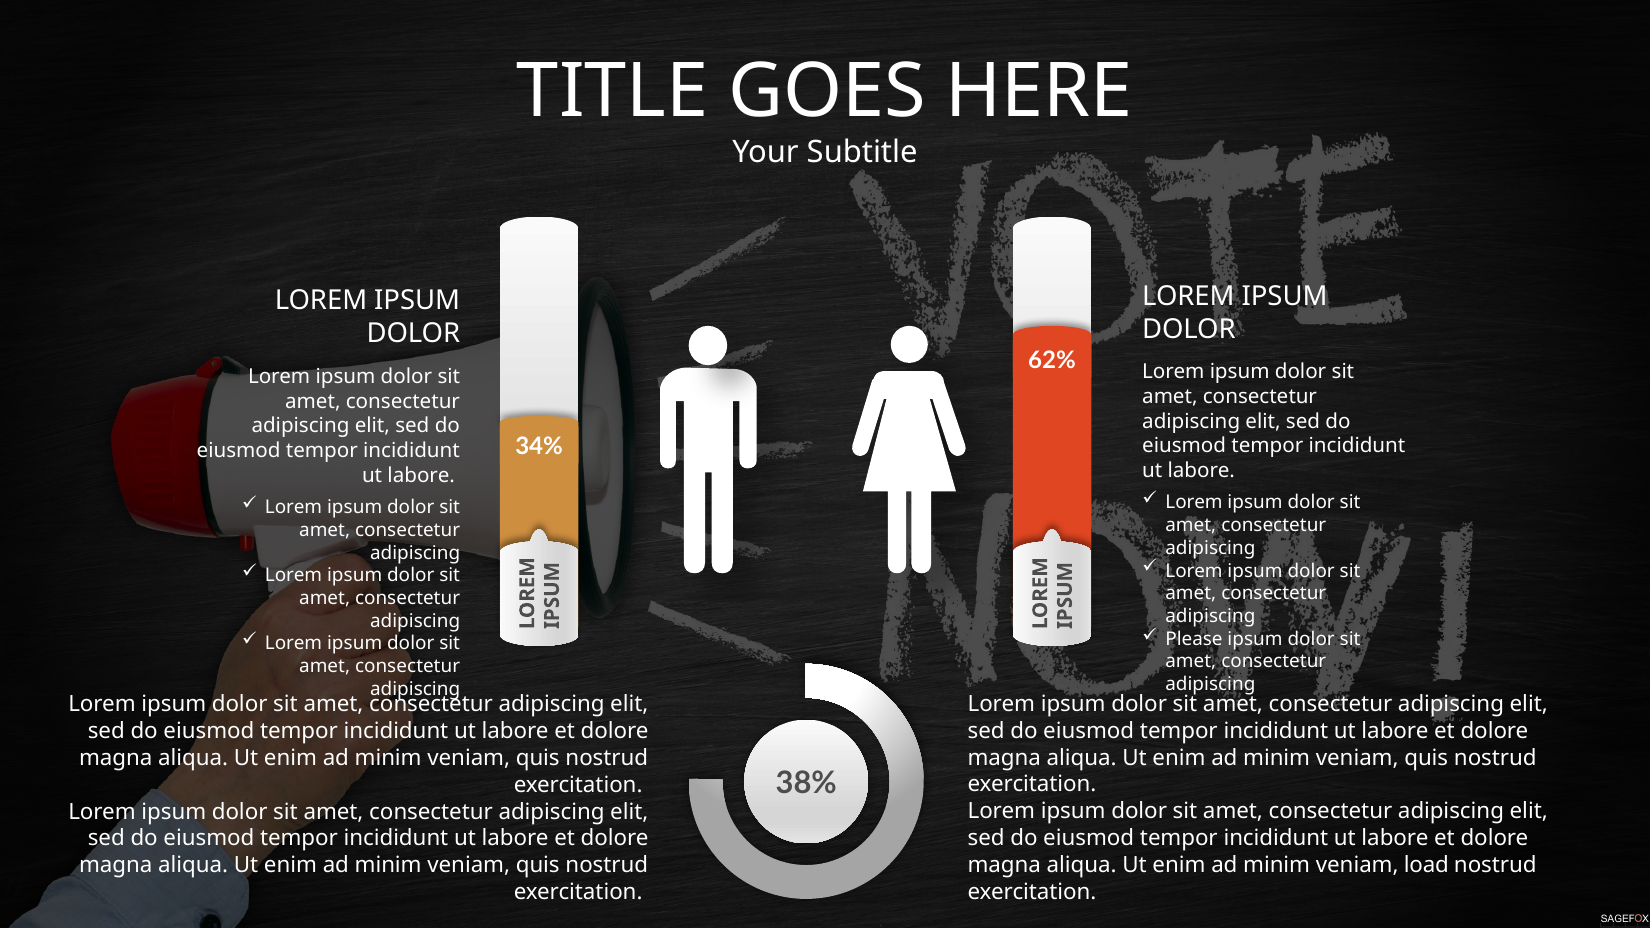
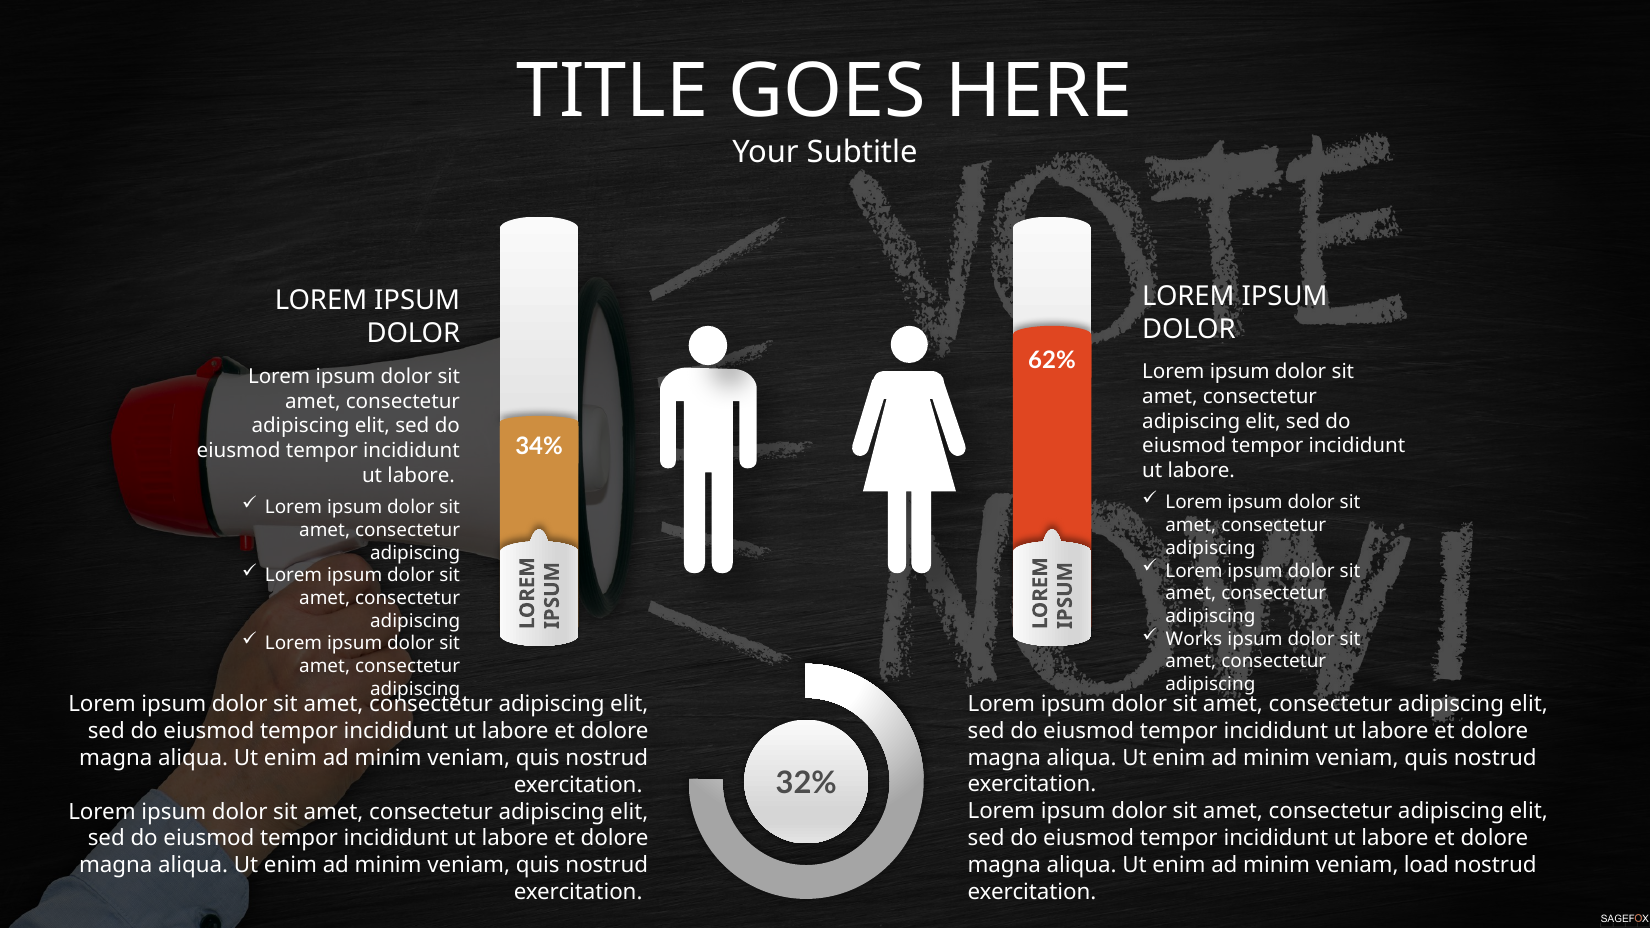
Please: Please -> Works
38%: 38% -> 32%
